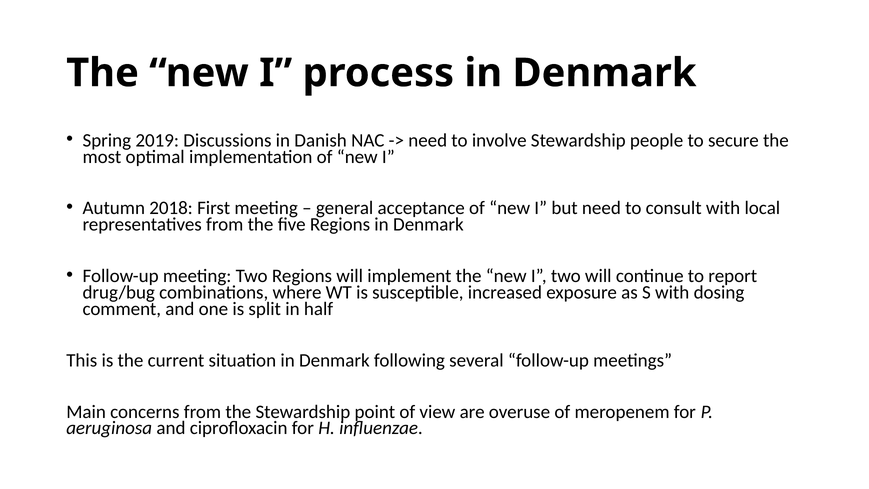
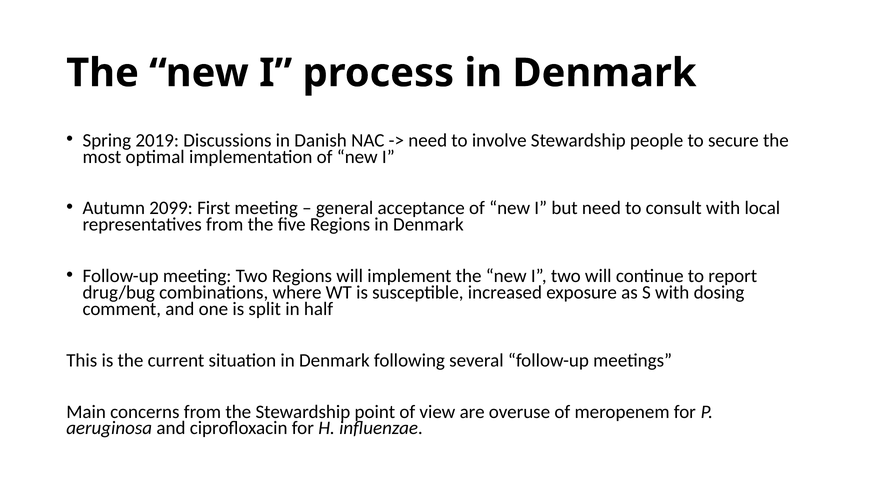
2018: 2018 -> 2099
